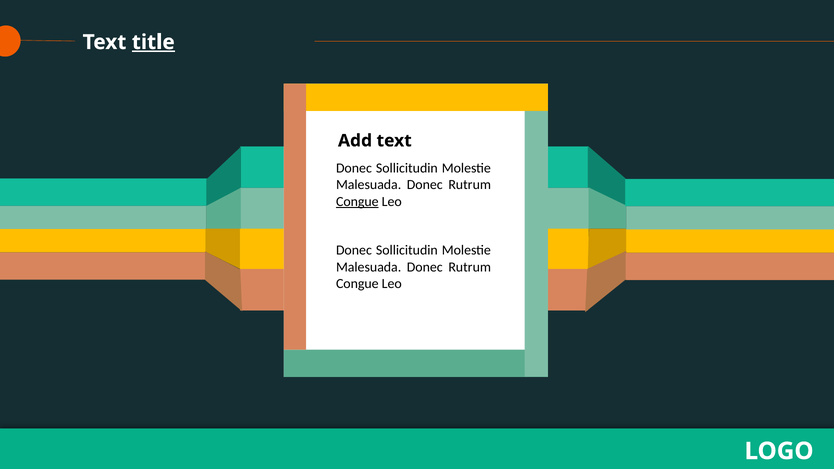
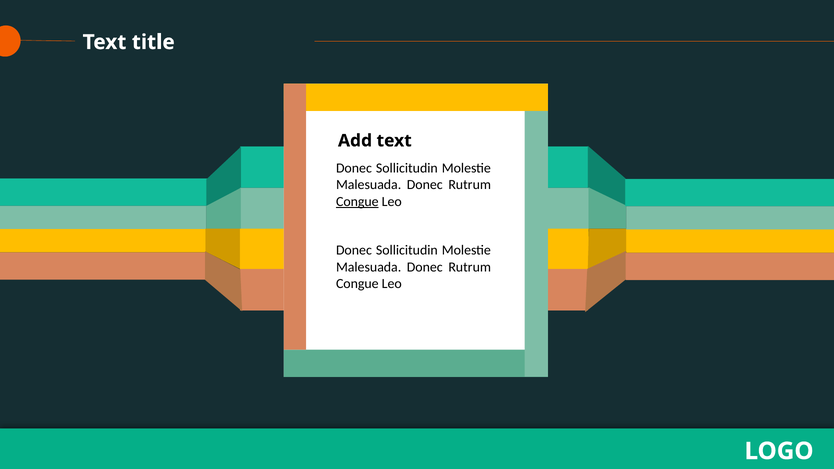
title underline: present -> none
